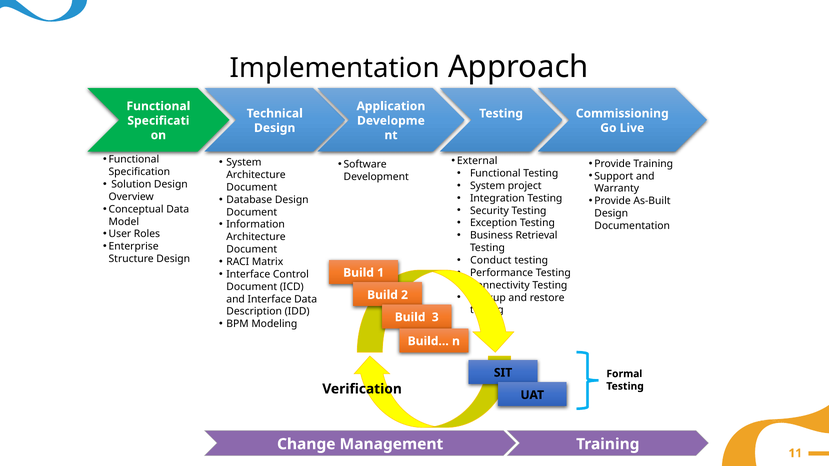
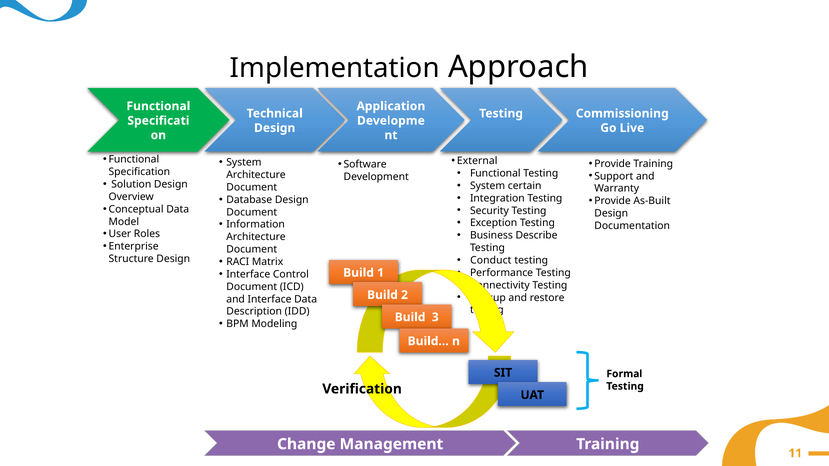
project: project -> certain
Retrieval: Retrieval -> Describe
